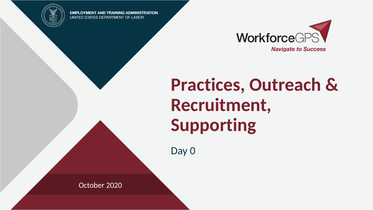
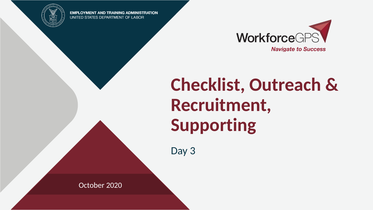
Practices: Practices -> Checklist
0: 0 -> 3
